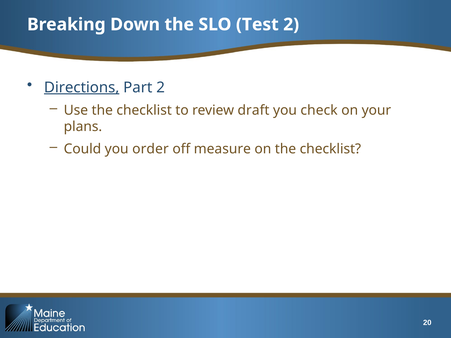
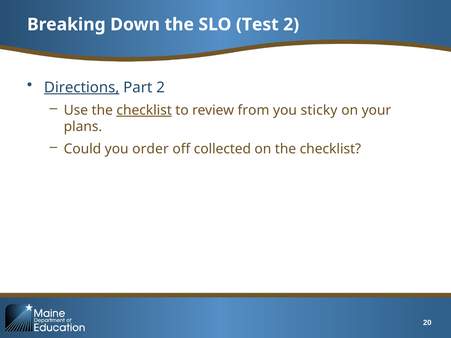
checklist at (144, 110) underline: none -> present
draft: draft -> from
check: check -> sticky
measure: measure -> collected
